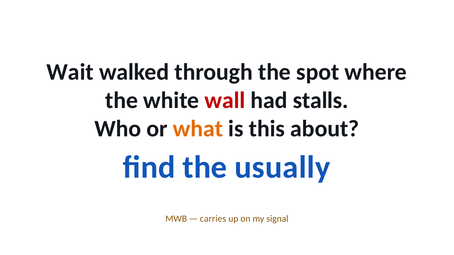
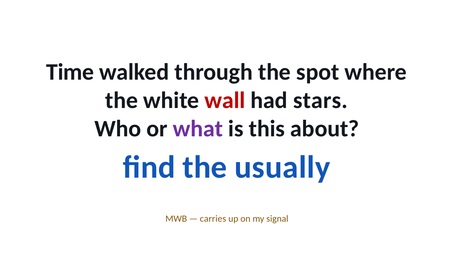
Wait: Wait -> Time
stalls: stalls -> stars
what colour: orange -> purple
